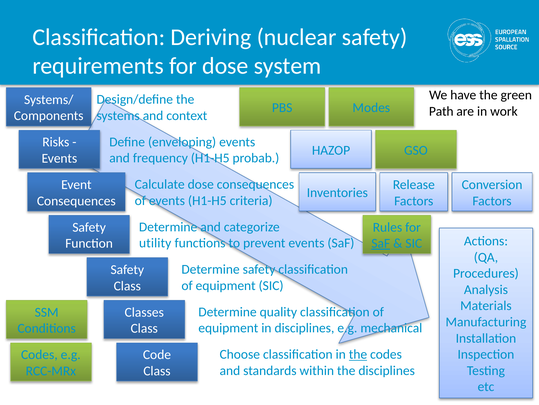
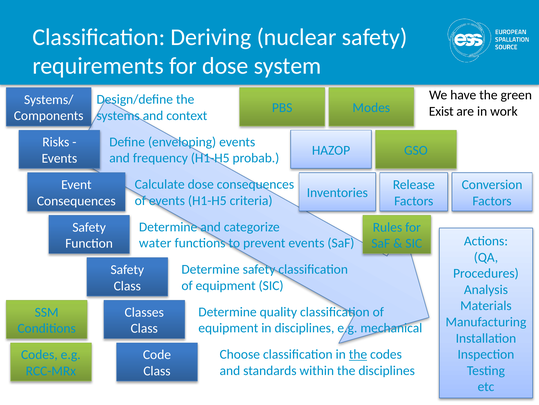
Path: Path -> Exist
utility: utility -> water
SaF at (381, 243) underline: present -> none
